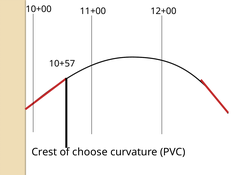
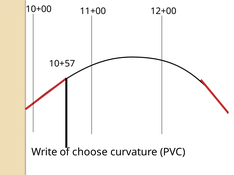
Crest: Crest -> Write
